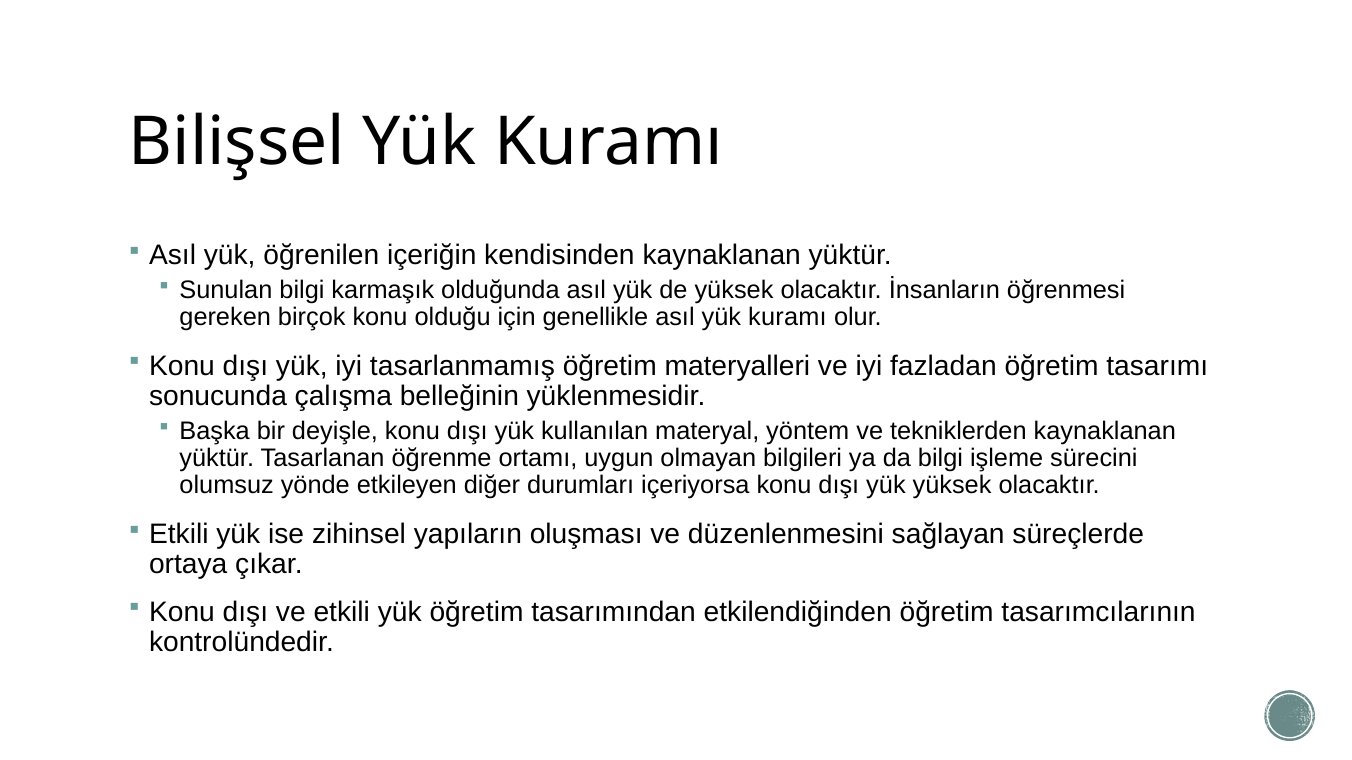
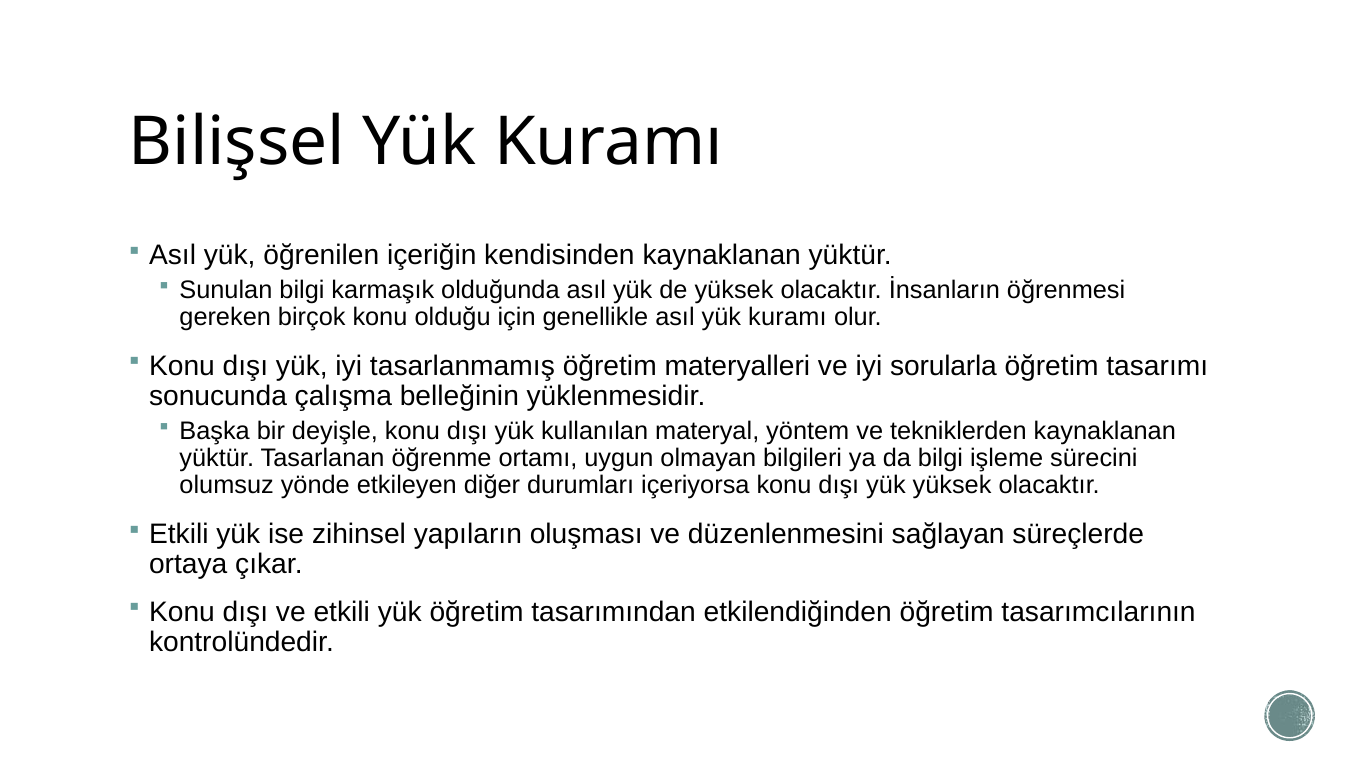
fazladan: fazladan -> sorularla
